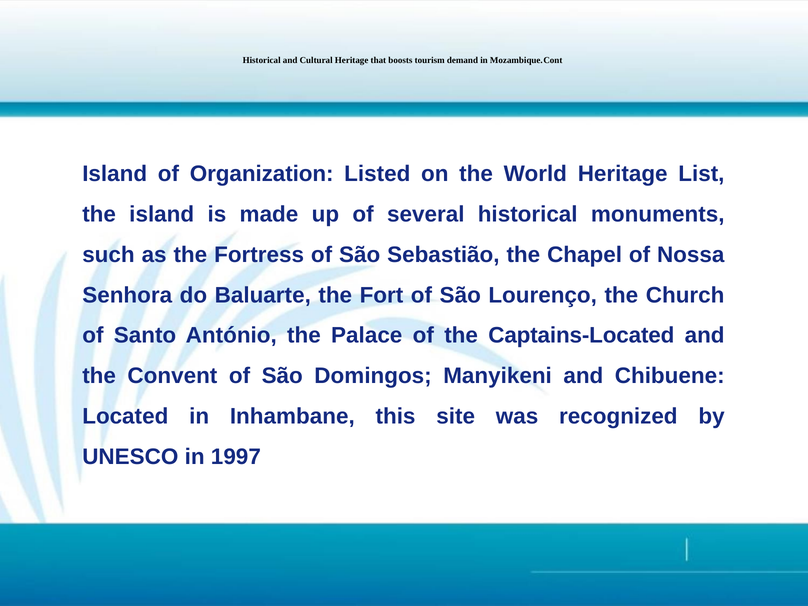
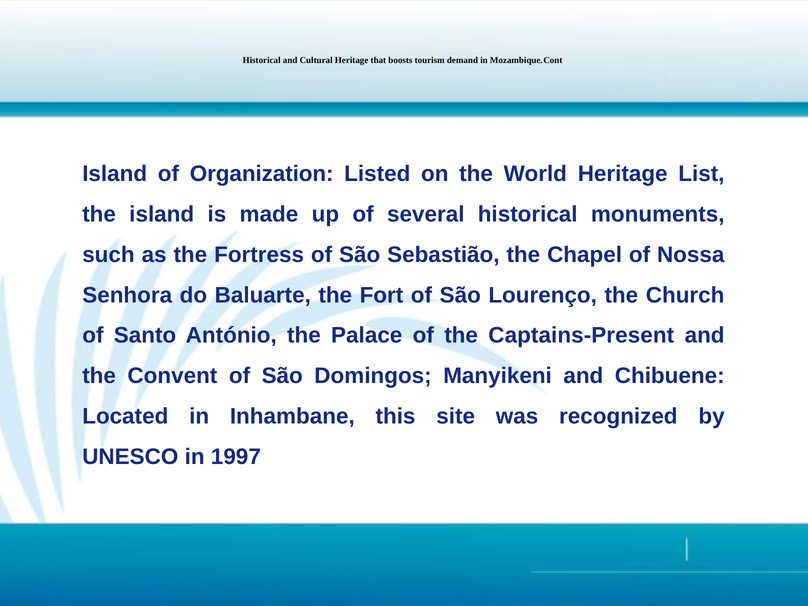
Captains-Located: Captains-Located -> Captains-Present
